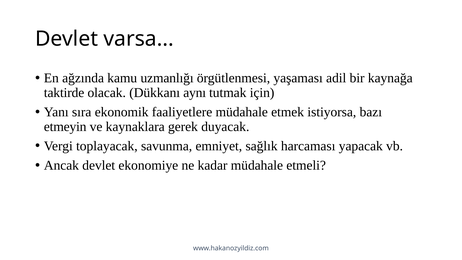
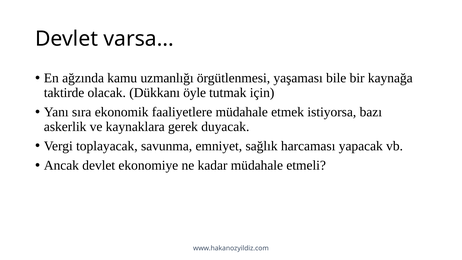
adil: adil -> bile
aynı: aynı -> öyle
etmeyin: etmeyin -> askerlik
